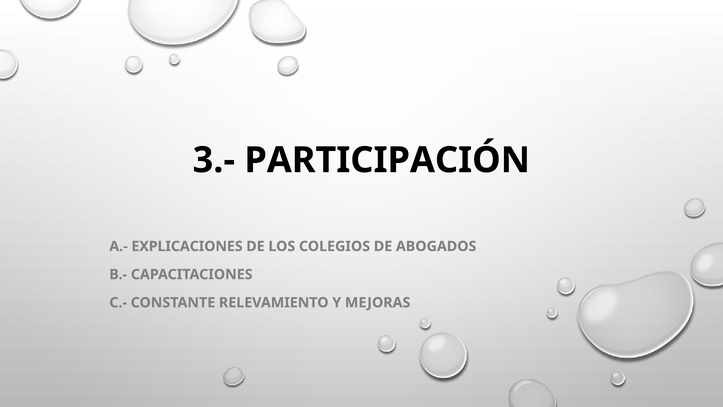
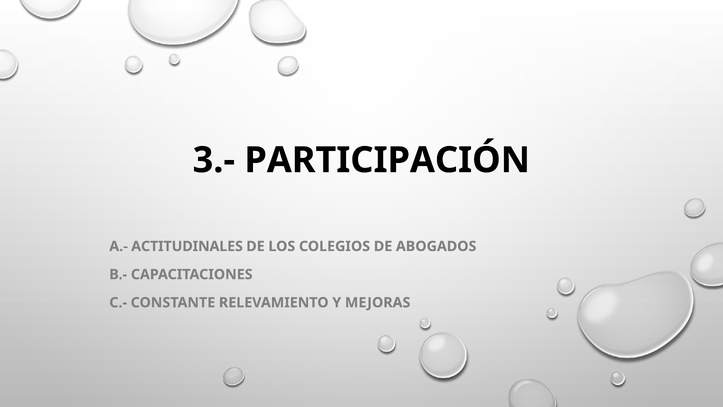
EXPLICACIONES: EXPLICACIONES -> ACTITUDINALES
